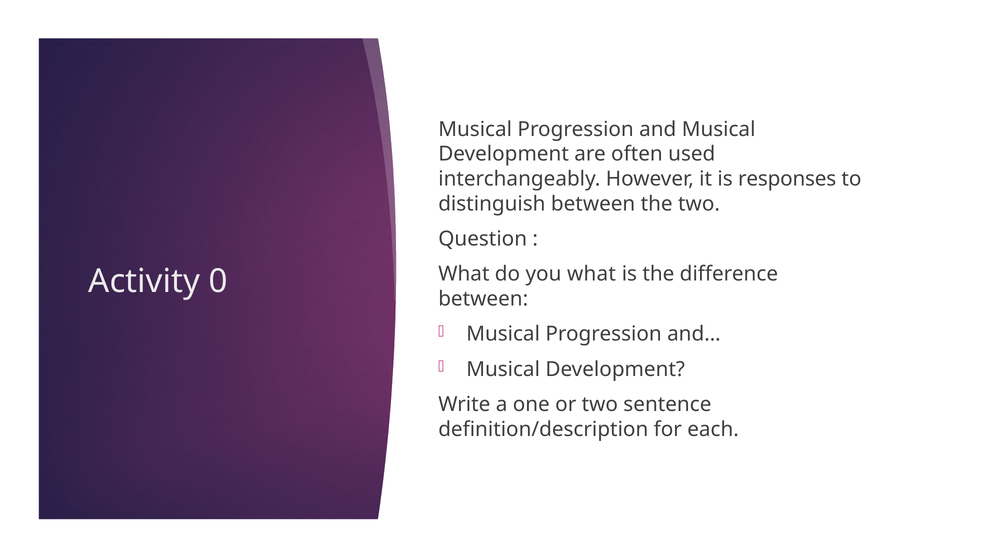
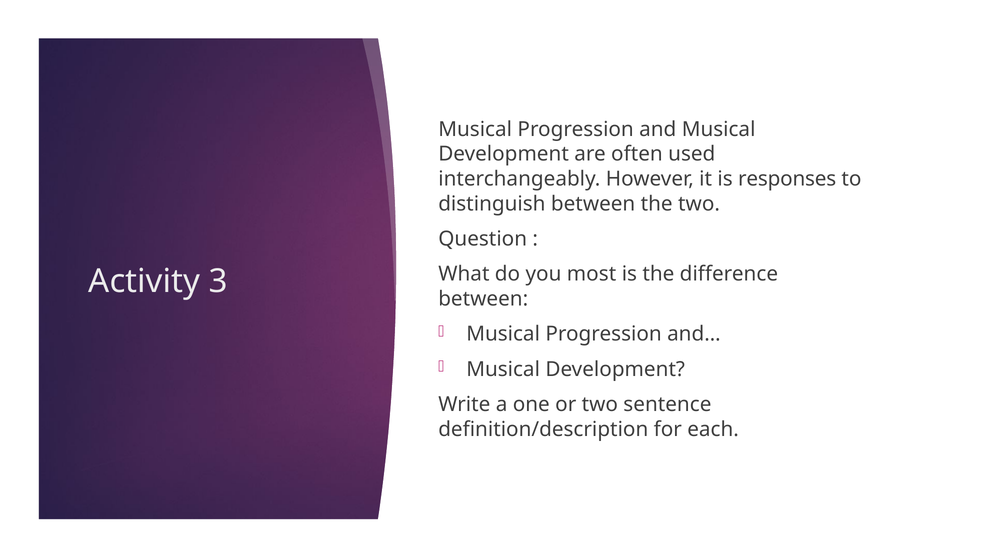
you what: what -> most
0: 0 -> 3
